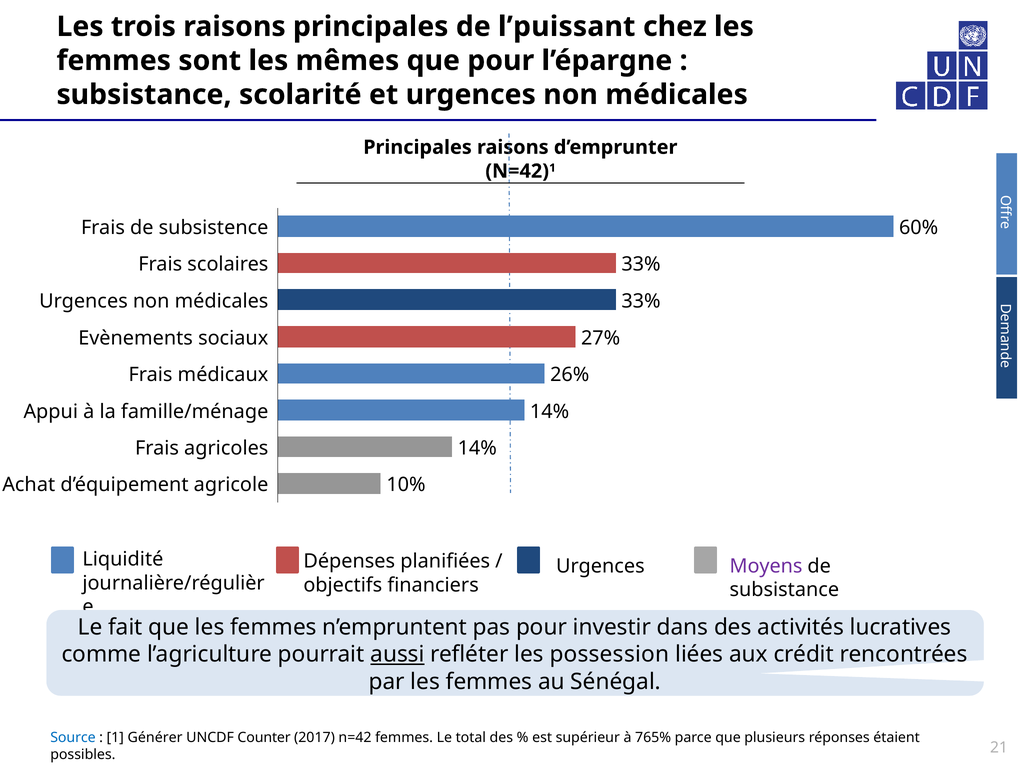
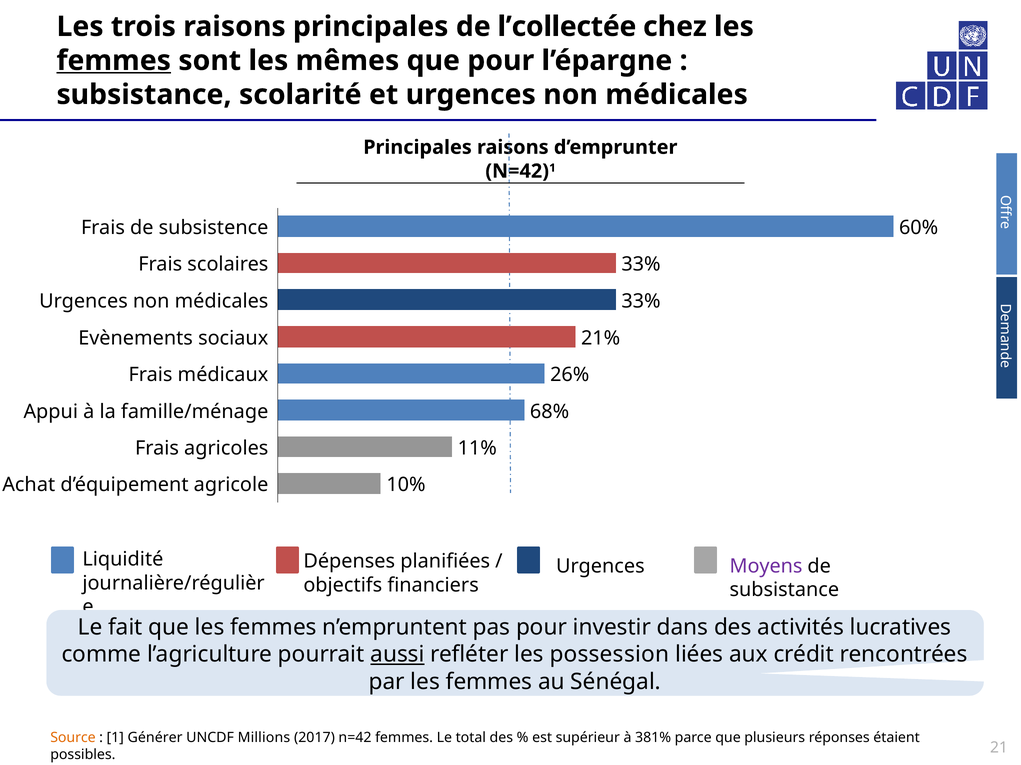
l’puissant: l’puissant -> l’collectée
femmes at (114, 61) underline: none -> present
27%: 27% -> 21%
14% at (550, 412): 14% -> 68%
14% at (477, 449): 14% -> 11%
Source colour: blue -> orange
Counter: Counter -> Millions
765%: 765% -> 381%
